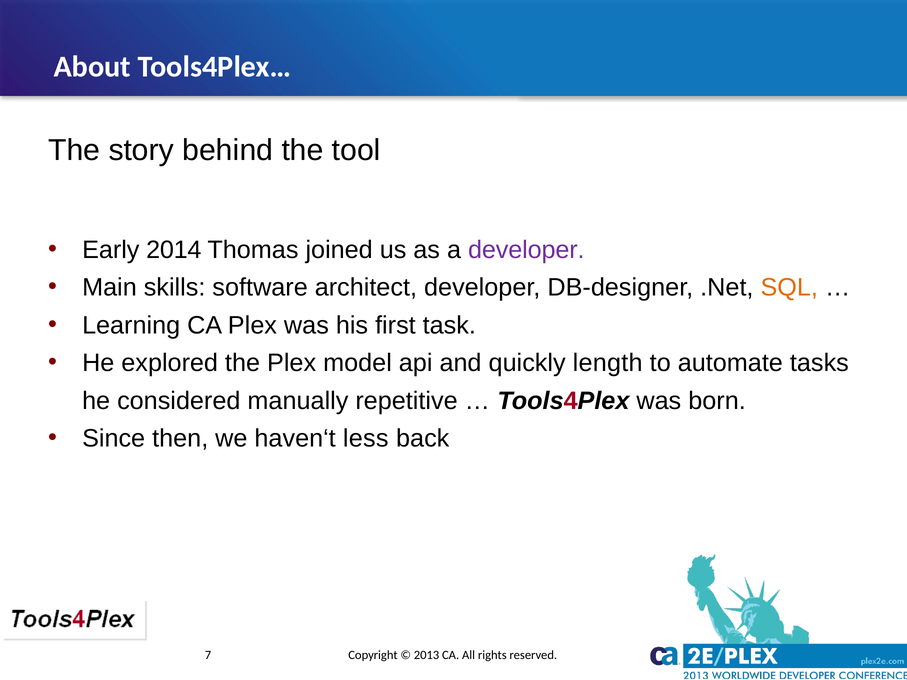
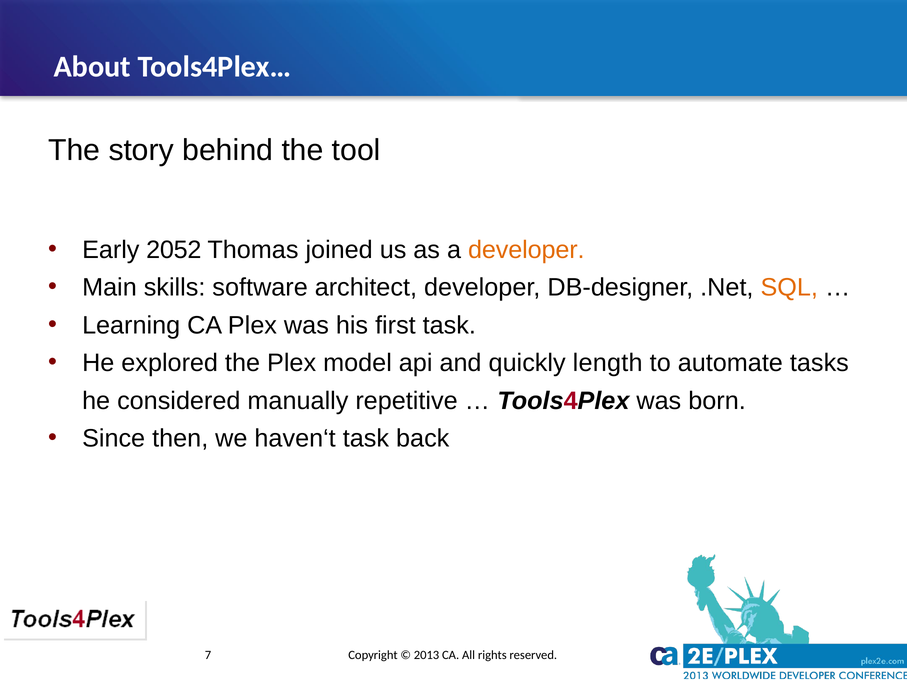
2014: 2014 -> 2052
developer at (526, 250) colour: purple -> orange
haven‘t less: less -> task
